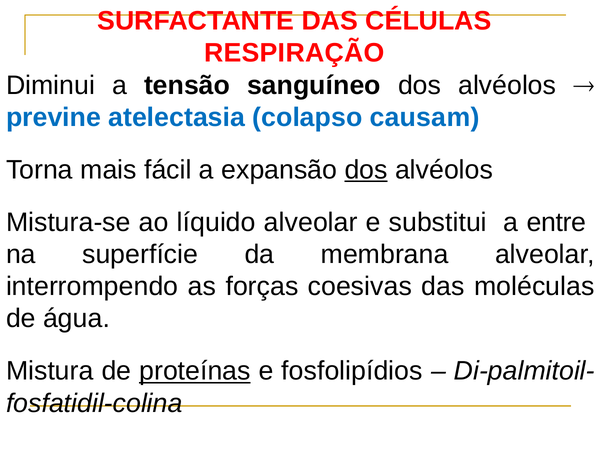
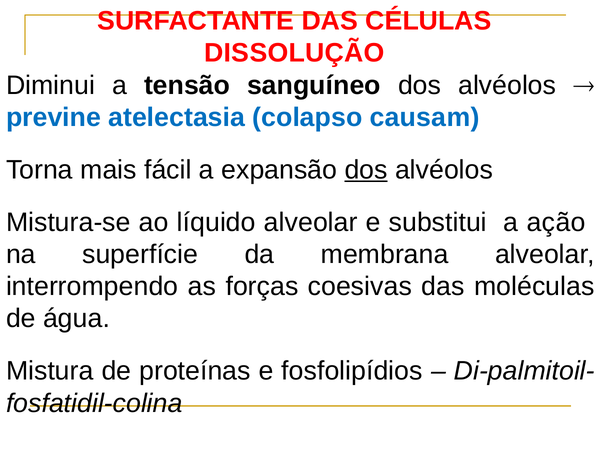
RESPIRAÇÃO: RESPIRAÇÃO -> DISSOLUÇÃO
entre: entre -> ação
proteínas underline: present -> none
